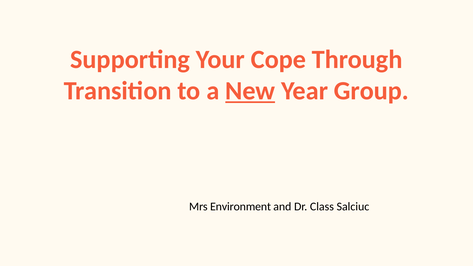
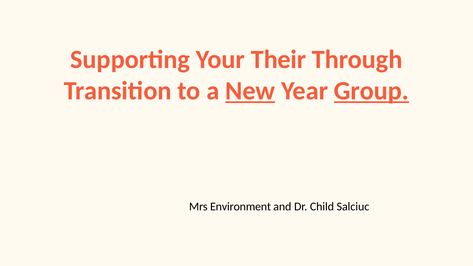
Cope: Cope -> Their
Group underline: none -> present
Class: Class -> Child
